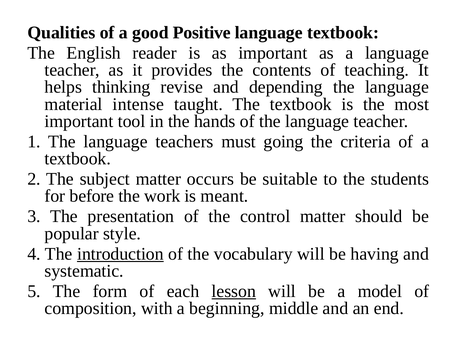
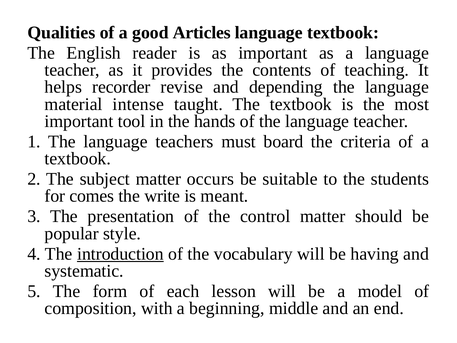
Positive: Positive -> Articles
thinking: thinking -> recorder
going: going -> board
before: before -> comes
work: work -> write
lesson underline: present -> none
